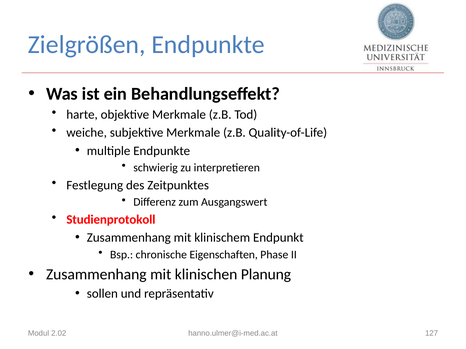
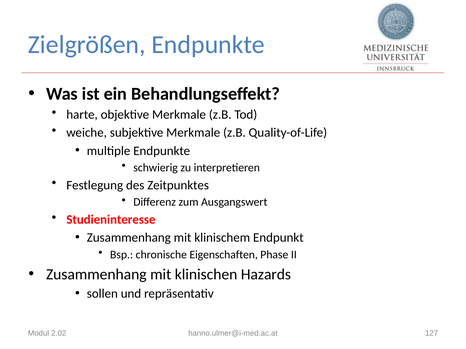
Studienprotokoll: Studienprotokoll -> Studieninteresse
Planung: Planung -> Hazards
